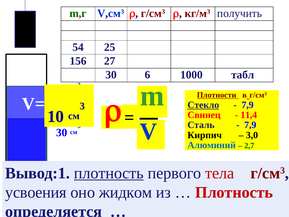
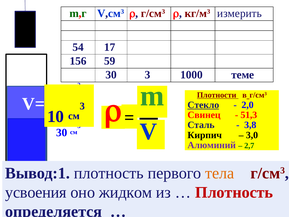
получить: получить -> измерить
25: 25 -> 17
27: 27 -> 59
30 6: 6 -> 3
табл: табл -> теме
7,9 at (248, 105): 7,9 -> 2,0
11,4: 11,4 -> 51,3
7,9 at (250, 125): 7,9 -> 3,8
Алюминий colour: blue -> purple
плотность at (109, 173) underline: present -> none
тела colour: red -> orange
